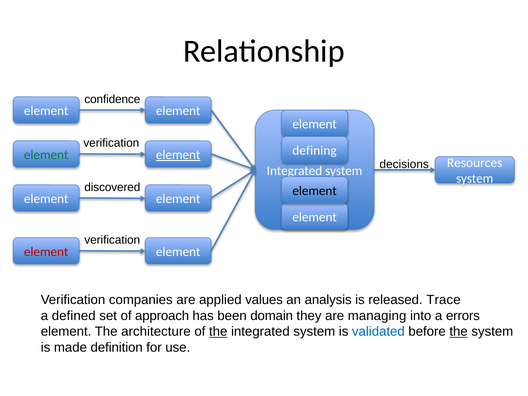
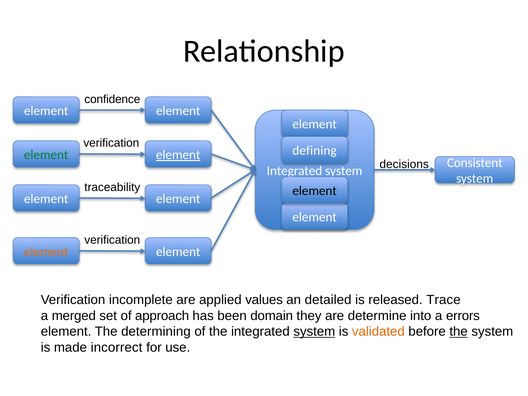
Resources: Resources -> Consistent
discovered: discovered -> traceability
element at (46, 252) colour: red -> orange
companies: companies -> incomplete
analysis: analysis -> detailed
defined: defined -> merged
managing: managing -> determine
architecture: architecture -> determining
the at (218, 332) underline: present -> none
system at (314, 332) underline: none -> present
validated colour: blue -> orange
definition: definition -> incorrect
